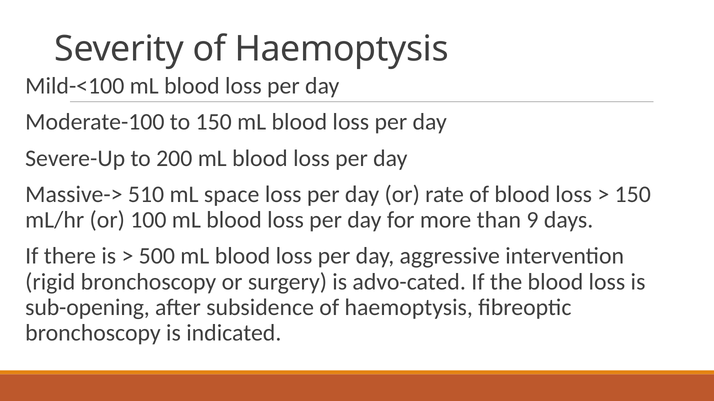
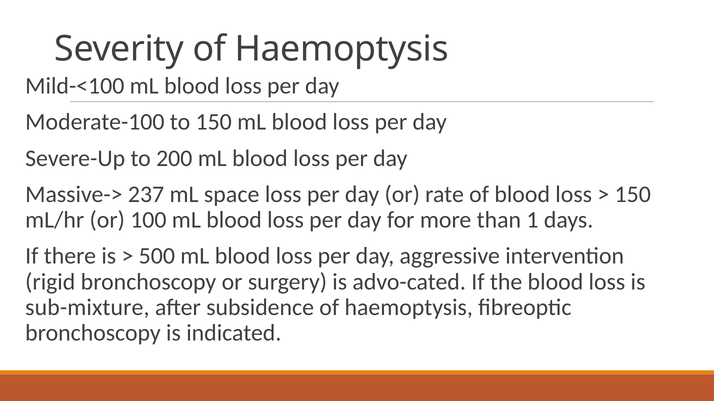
510: 510 -> 237
9: 9 -> 1
sub-opening: sub-opening -> sub-mixture
